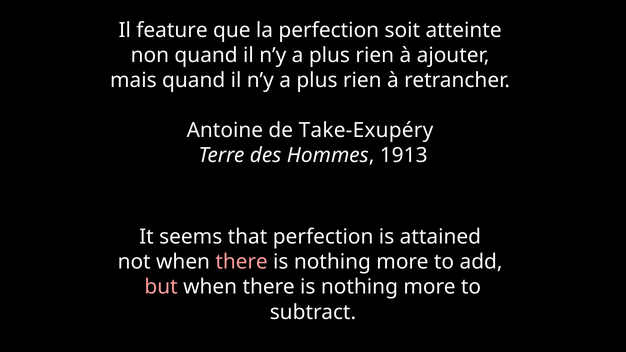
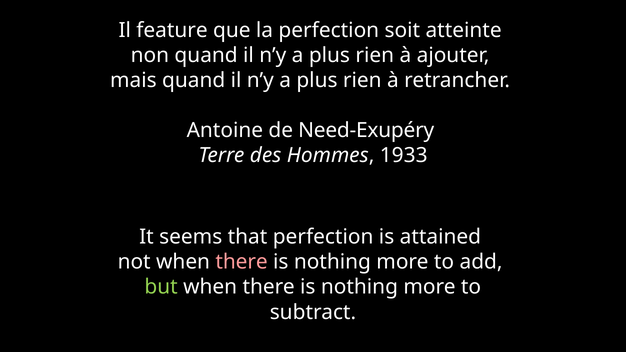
Take-Exupéry: Take-Exupéry -> Need-Exupéry
1913: 1913 -> 1933
but colour: pink -> light green
